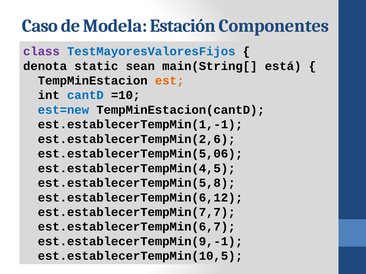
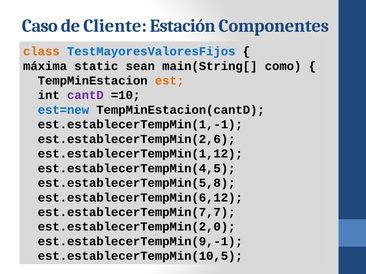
Modela: Modela -> Cliente
class colour: purple -> orange
denota: denota -> máxima
está: está -> como
cantD colour: blue -> purple
est.establecerTempMin(5,06: est.establecerTempMin(5,06 -> est.establecerTempMin(1,12
est.establecerTempMin(6,7: est.establecerTempMin(6,7 -> est.establecerTempMin(2,0
